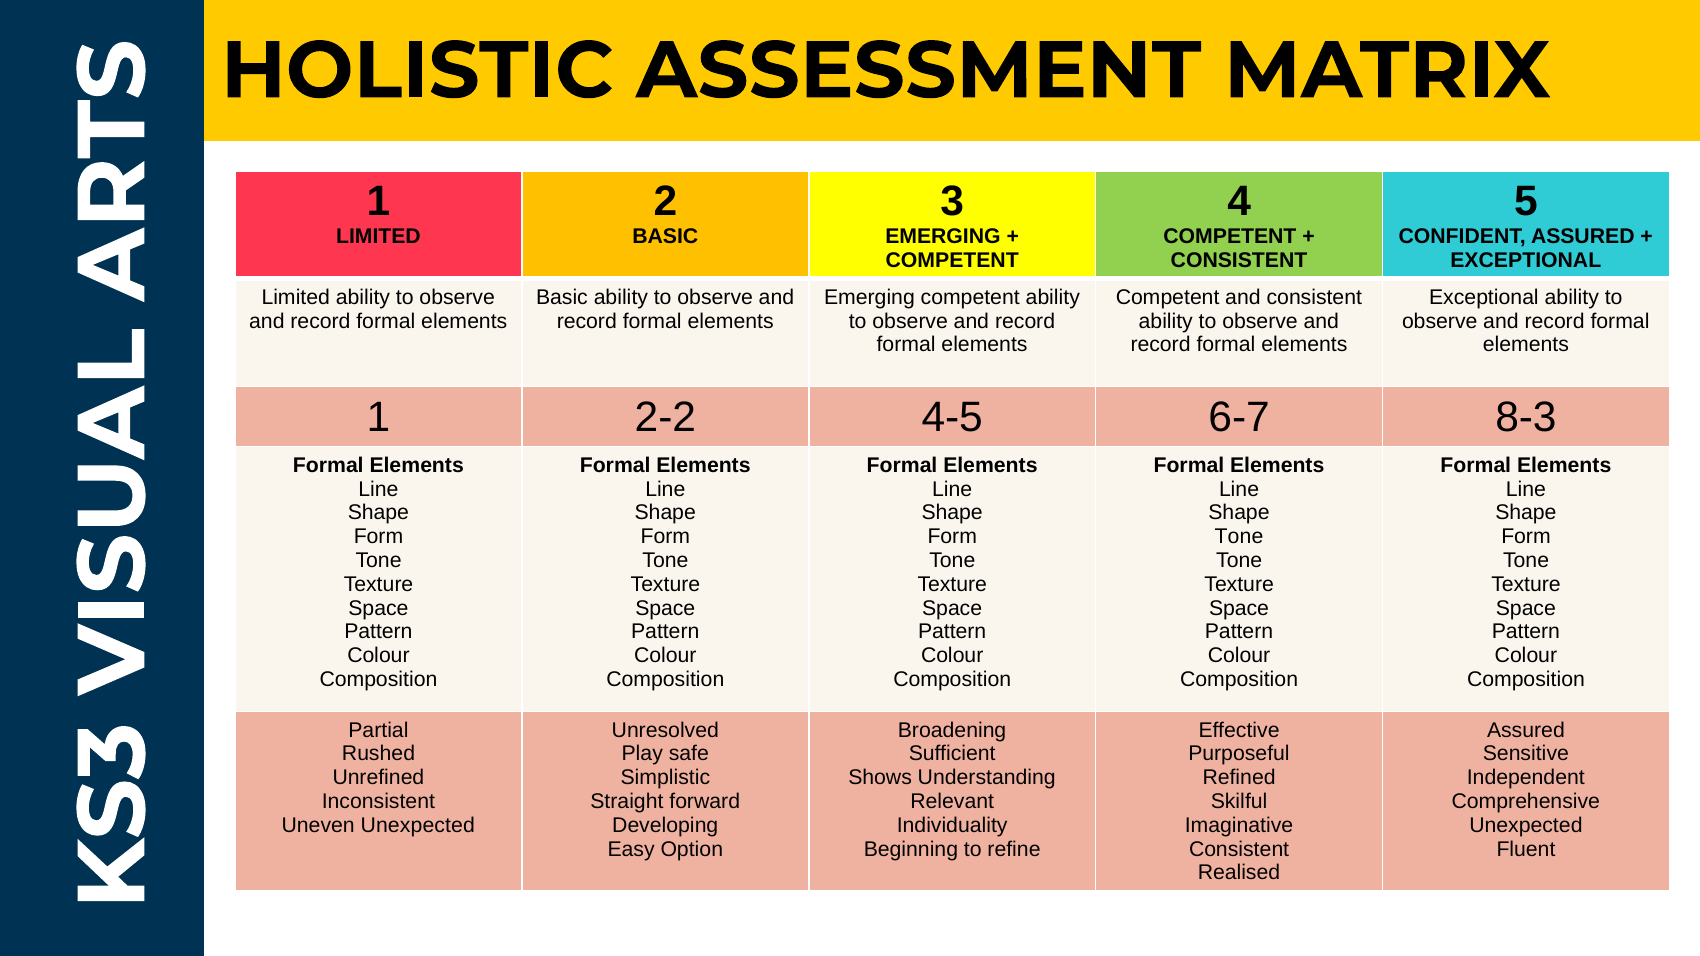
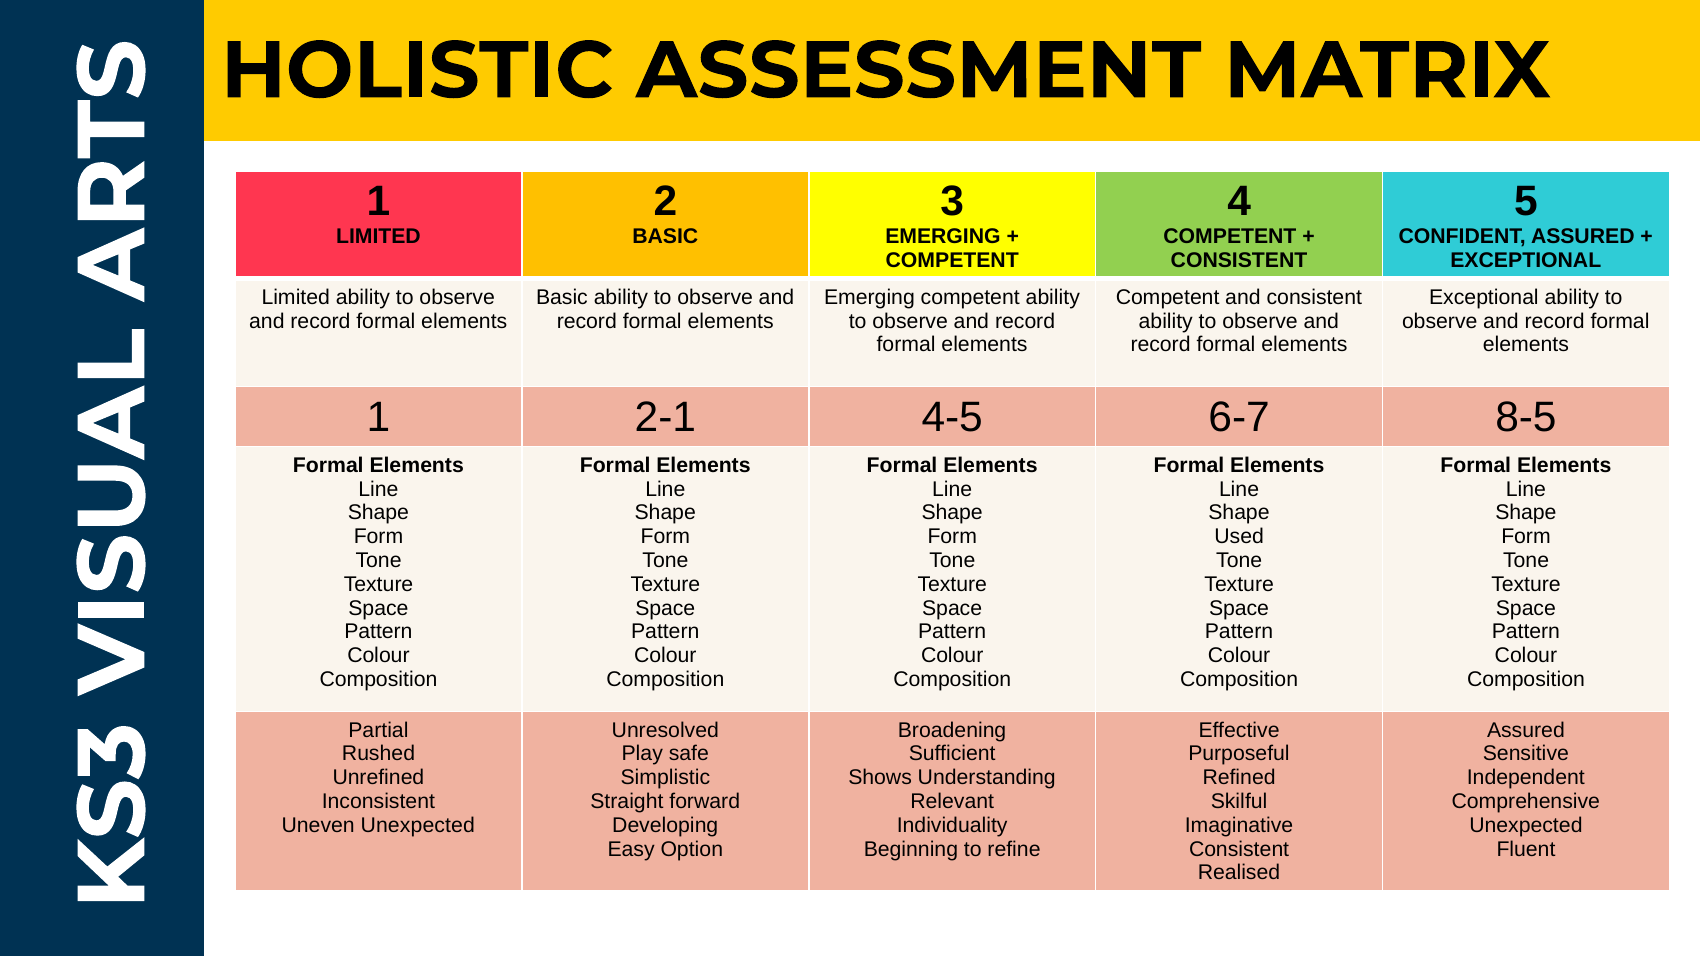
2-2: 2-2 -> 2-1
8-3: 8-3 -> 8-5
Tone at (1239, 537): Tone -> Used
